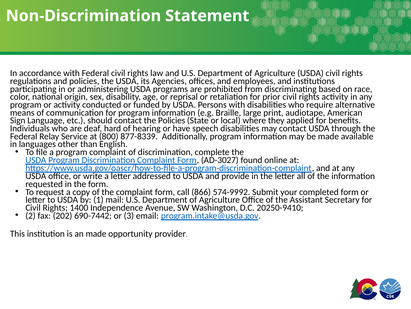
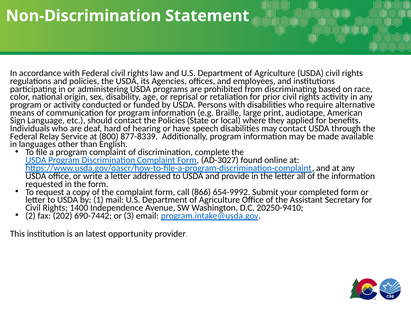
574-9992: 574-9992 -> 654-9992
an made: made -> latest
